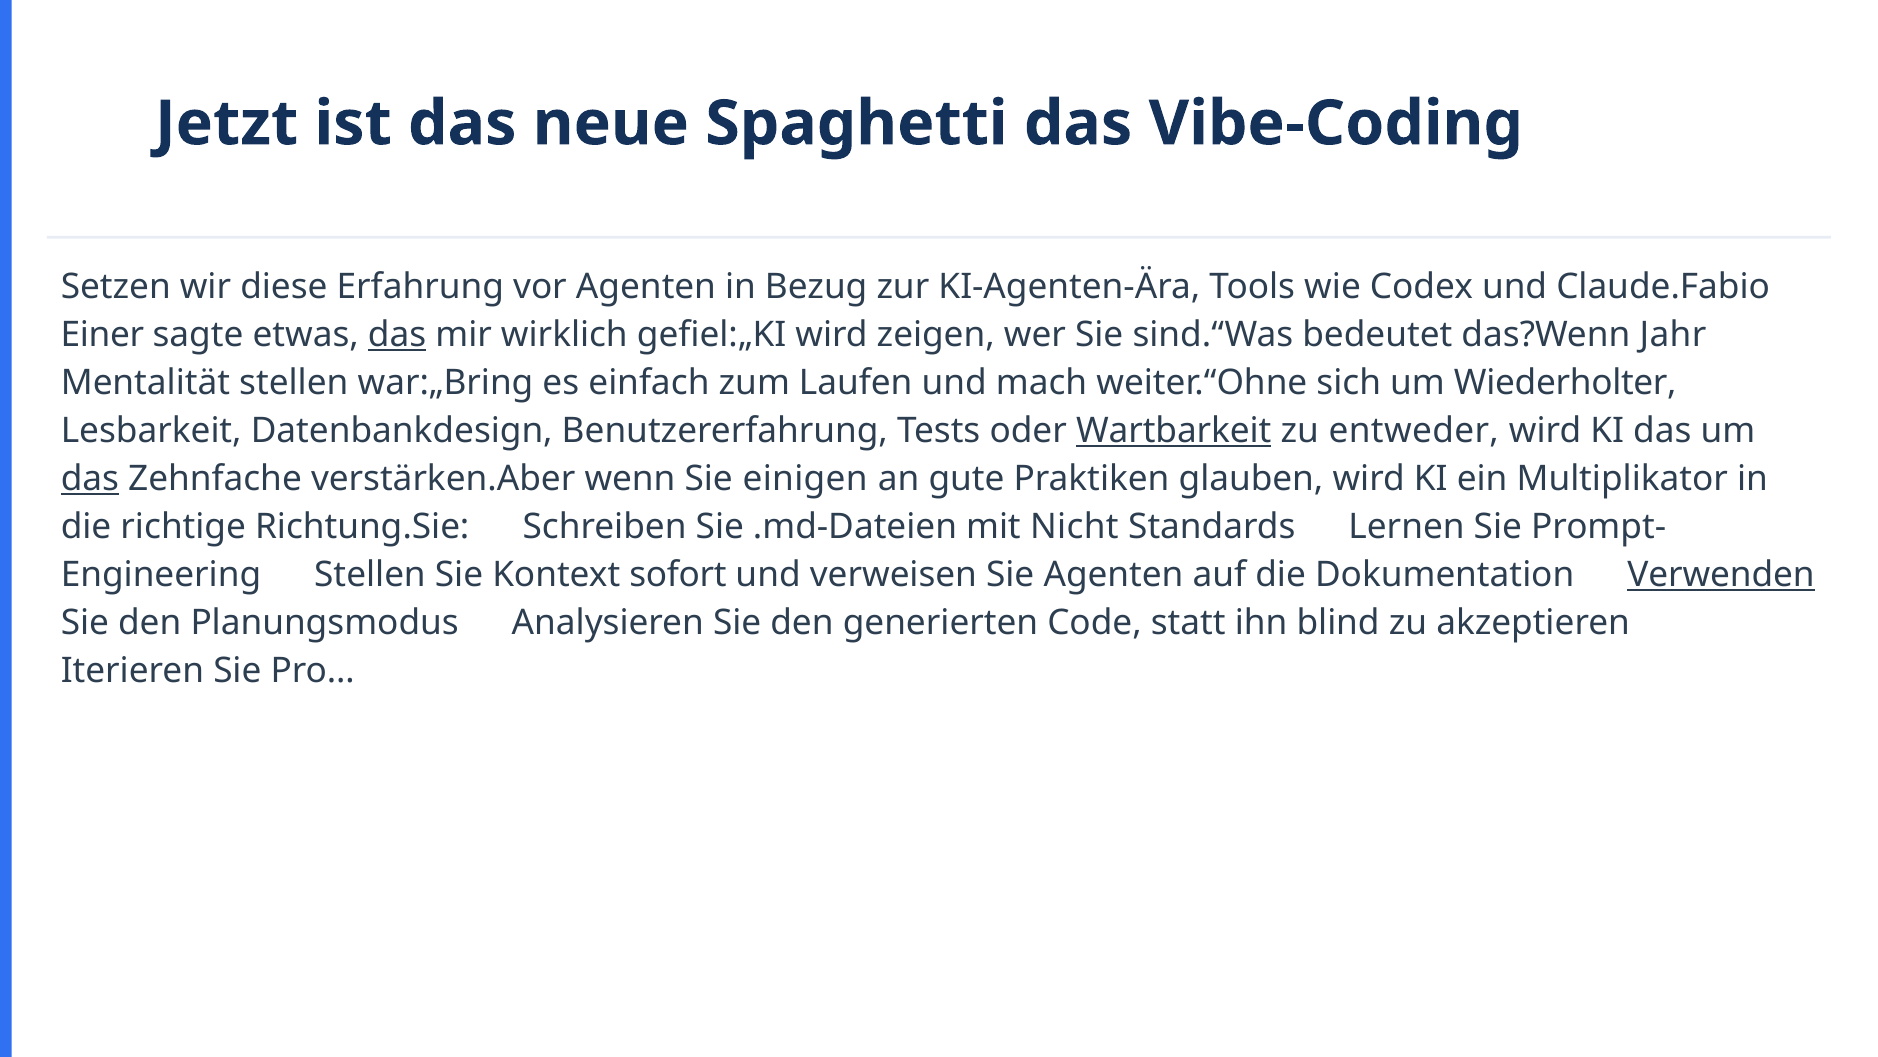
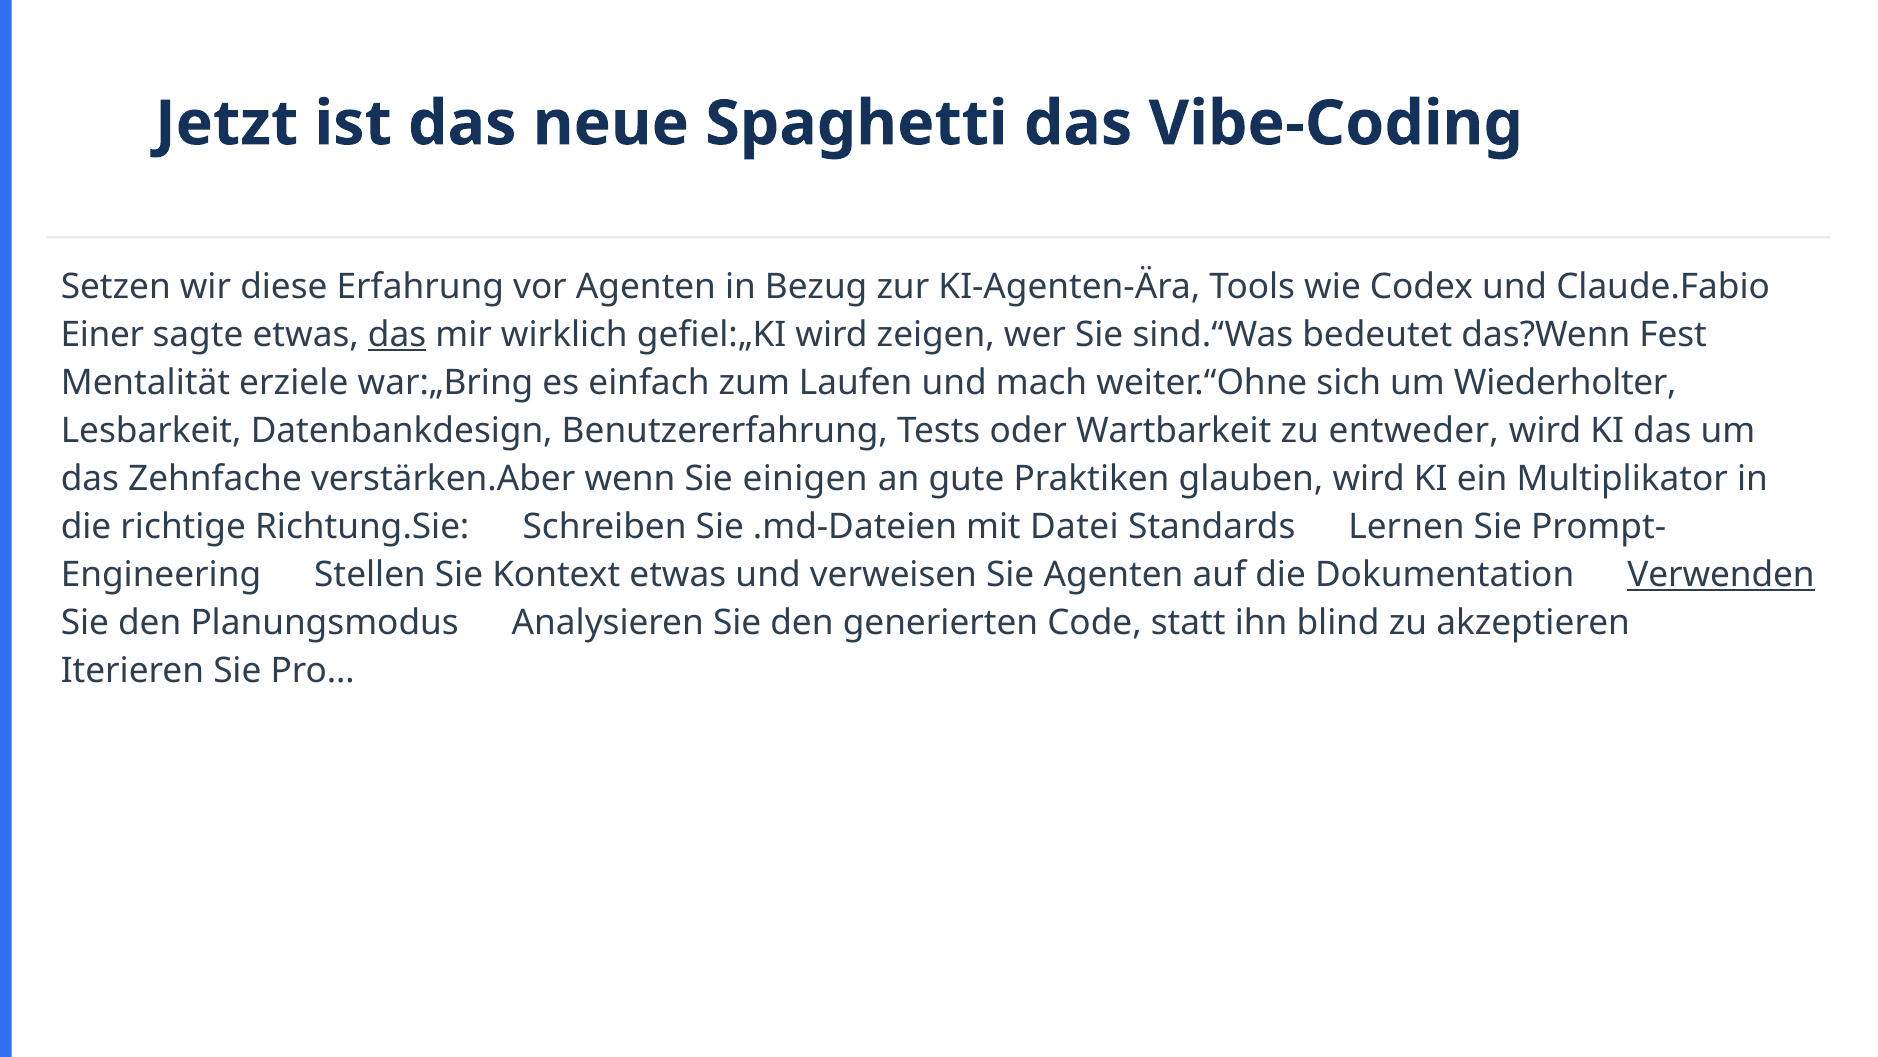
Jahr: Jahr -> Fest
Mentalität stellen: stellen -> erziele
Wartbarkeit underline: present -> none
das at (90, 479) underline: present -> none
Nicht: Nicht -> Datei
Kontext sofort: sofort -> etwas
